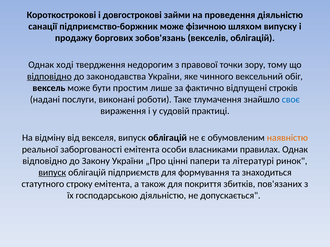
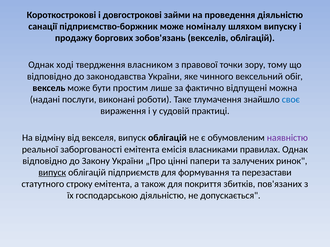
фізичною: фізичною -> номіналу
недорогим: недорогим -> власником
відповідно at (49, 77) underline: present -> none
строків: строків -> можна
наявністю colour: orange -> purple
особи: особи -> емісія
літературі: літературі -> залучених
знаходиться: знаходиться -> перезастави
